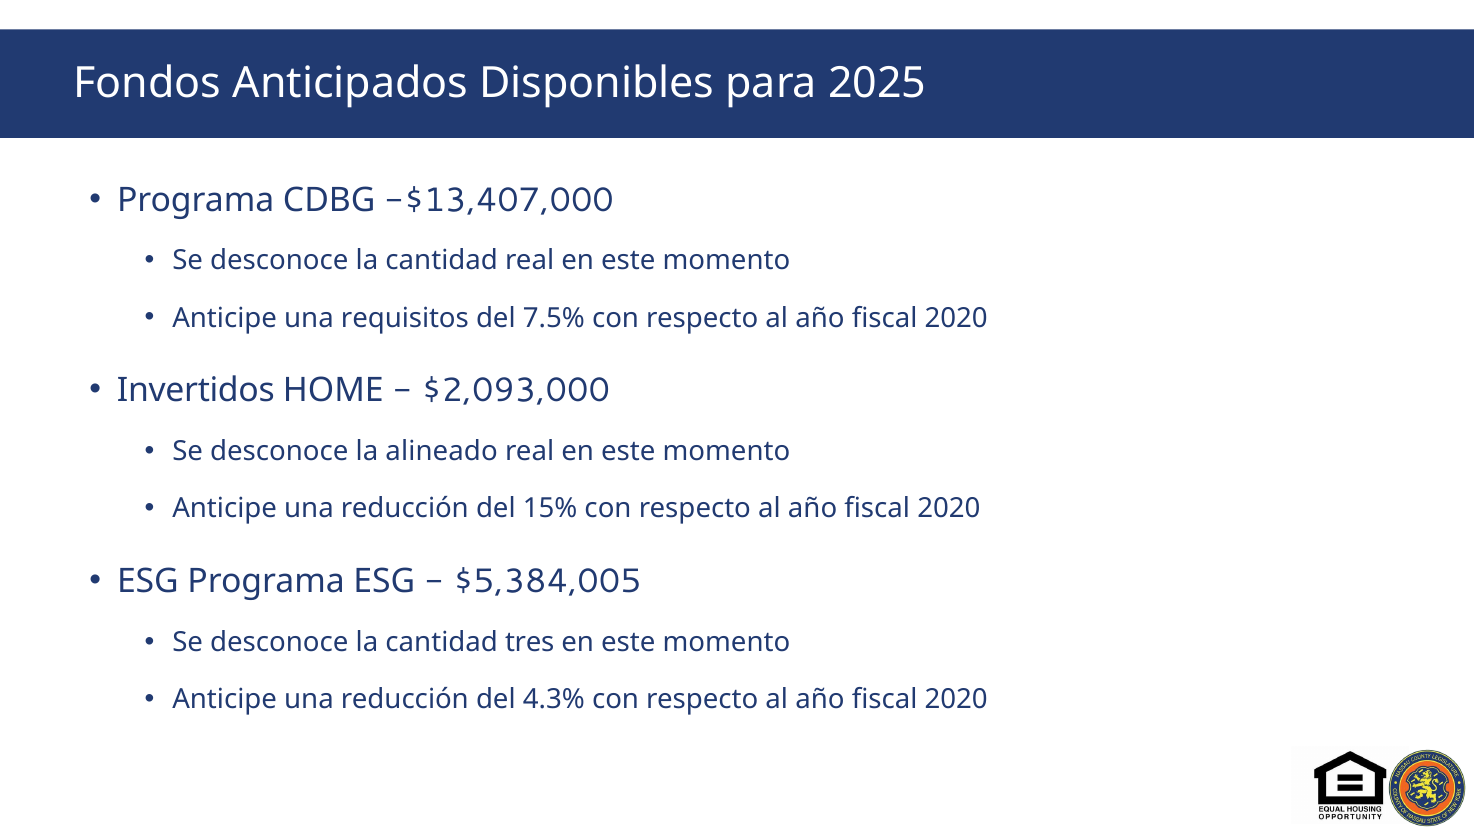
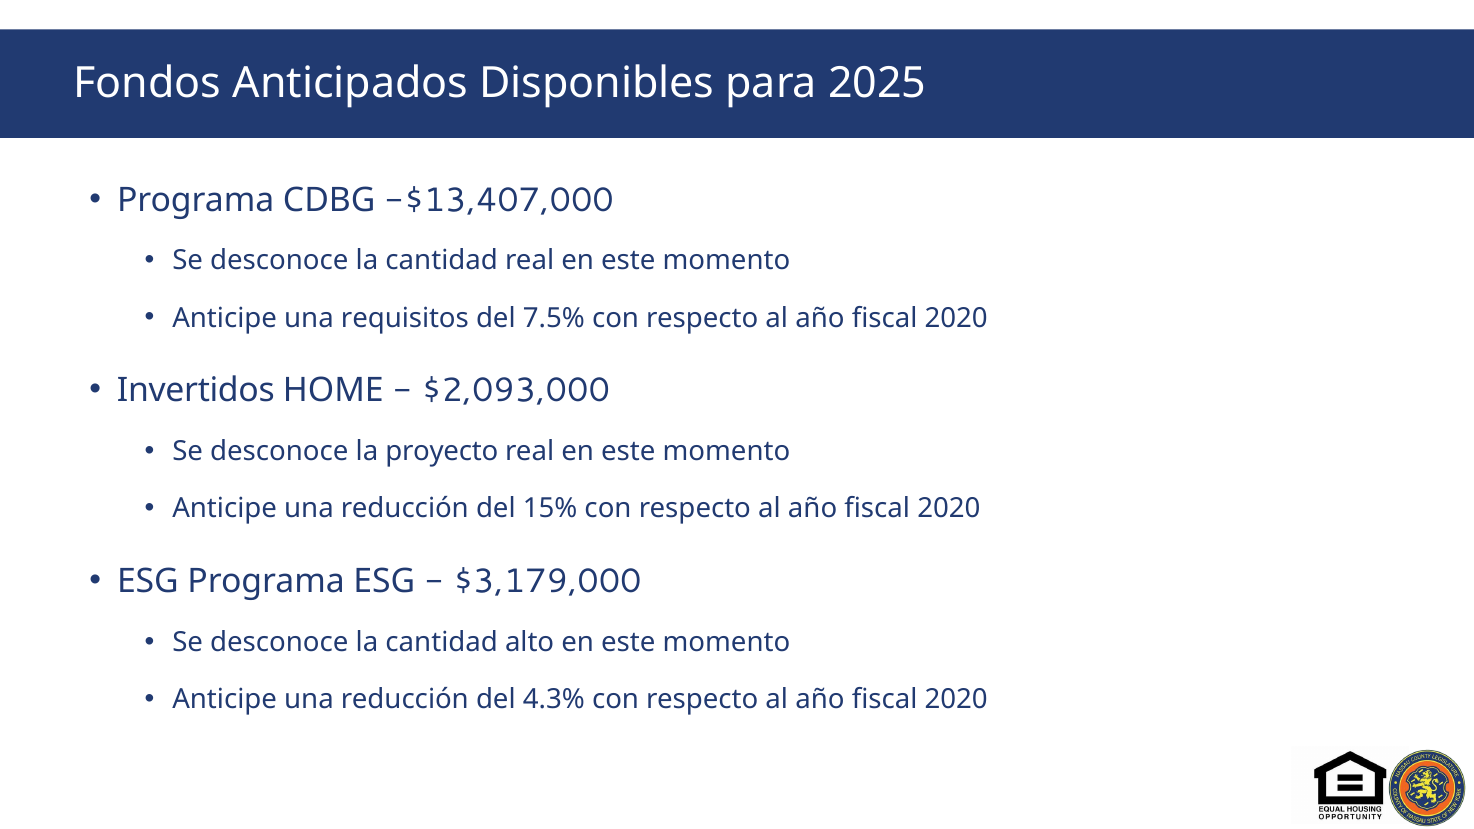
alineado: alineado -> proyecto
$5,384,005: $5,384,005 -> $3,179,000
tres: tres -> alto
